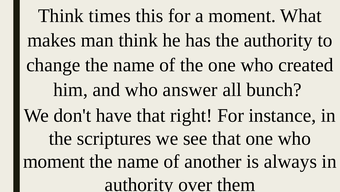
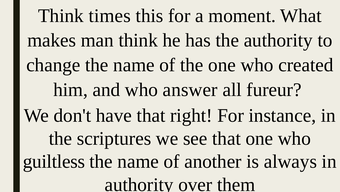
bunch: bunch -> fureur
moment at (54, 161): moment -> guiltless
